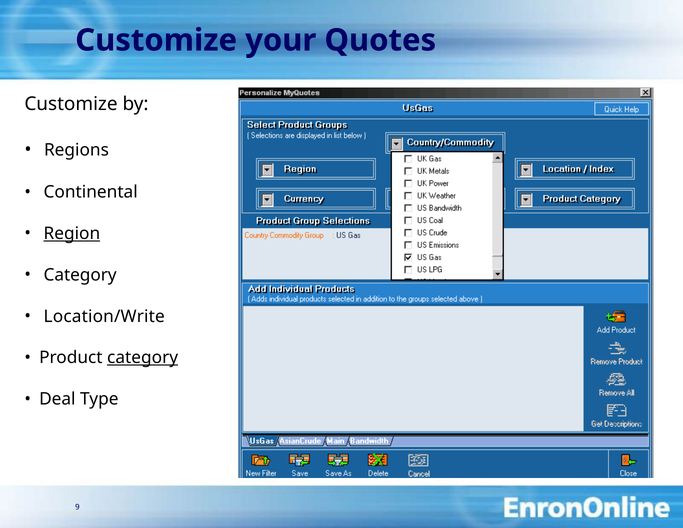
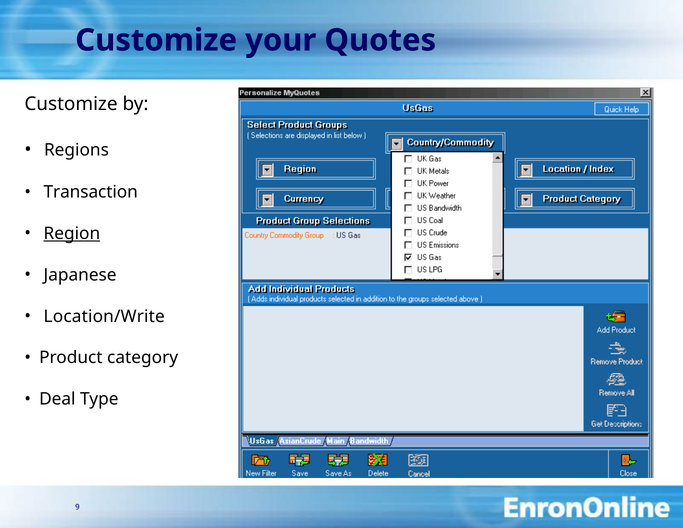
Continental: Continental -> Transaction
Category at (80, 275): Category -> Japanese
category at (143, 358) underline: present -> none
